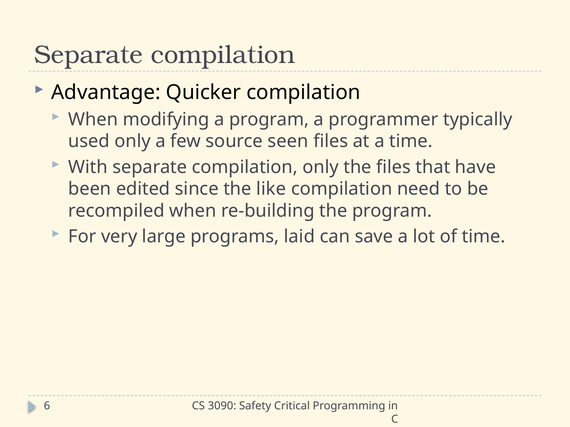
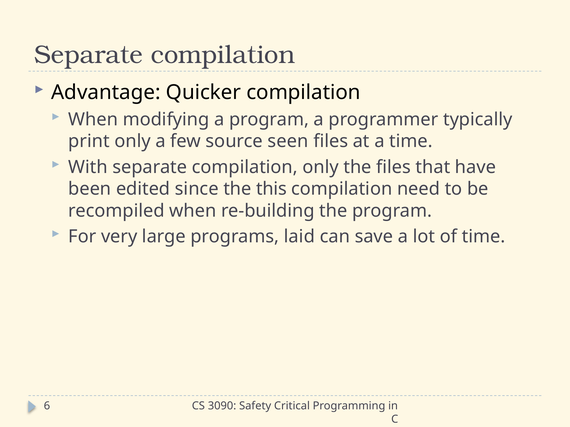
used: used -> print
like: like -> this
